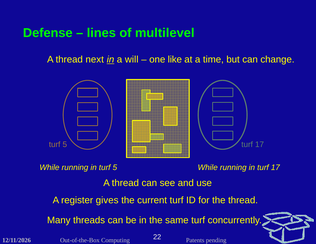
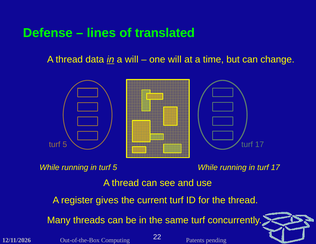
multilevel: multilevel -> translated
next: next -> data
one like: like -> will
